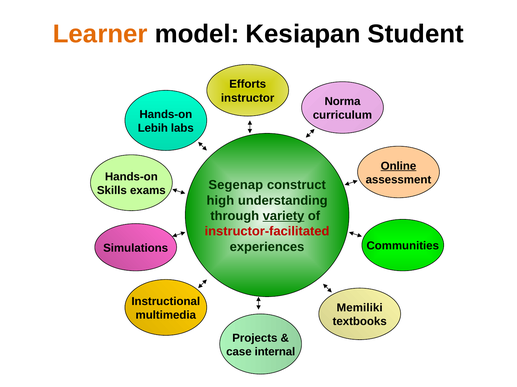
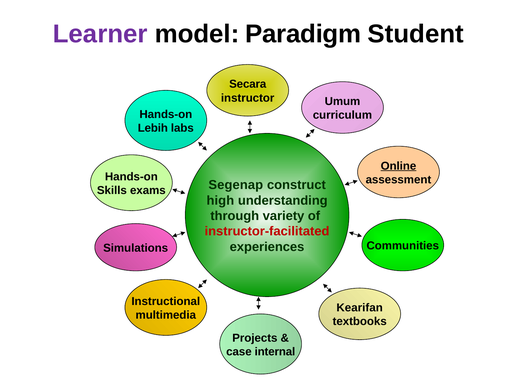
Learner colour: orange -> purple
Kesiapan: Kesiapan -> Paradigm
Efforts: Efforts -> Secara
Norma: Norma -> Umum
variety underline: present -> none
Memiliki: Memiliki -> Kearifan
